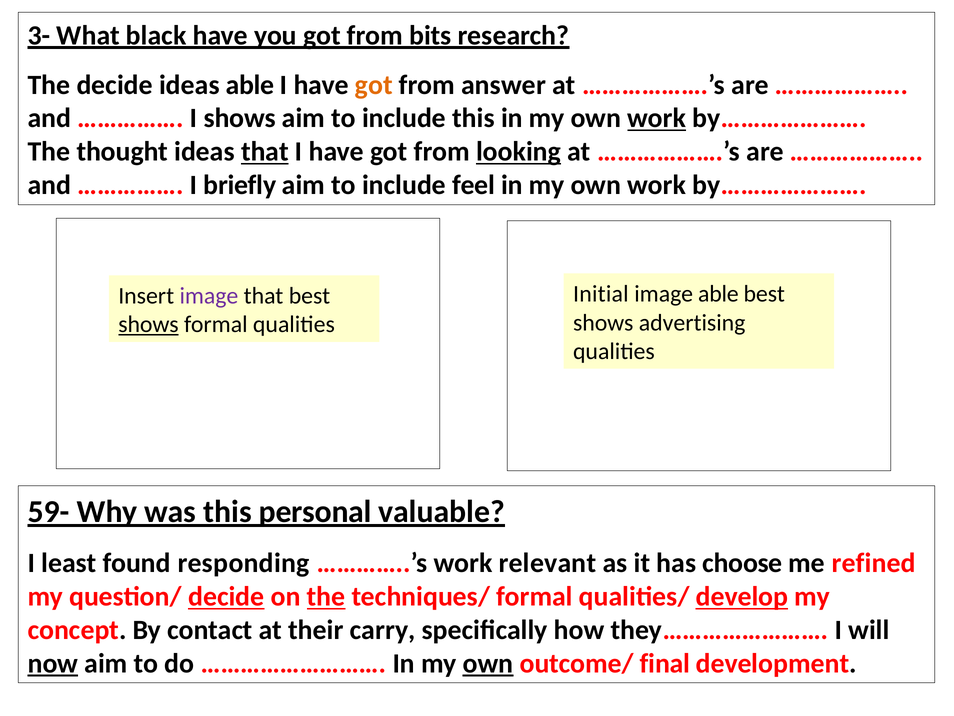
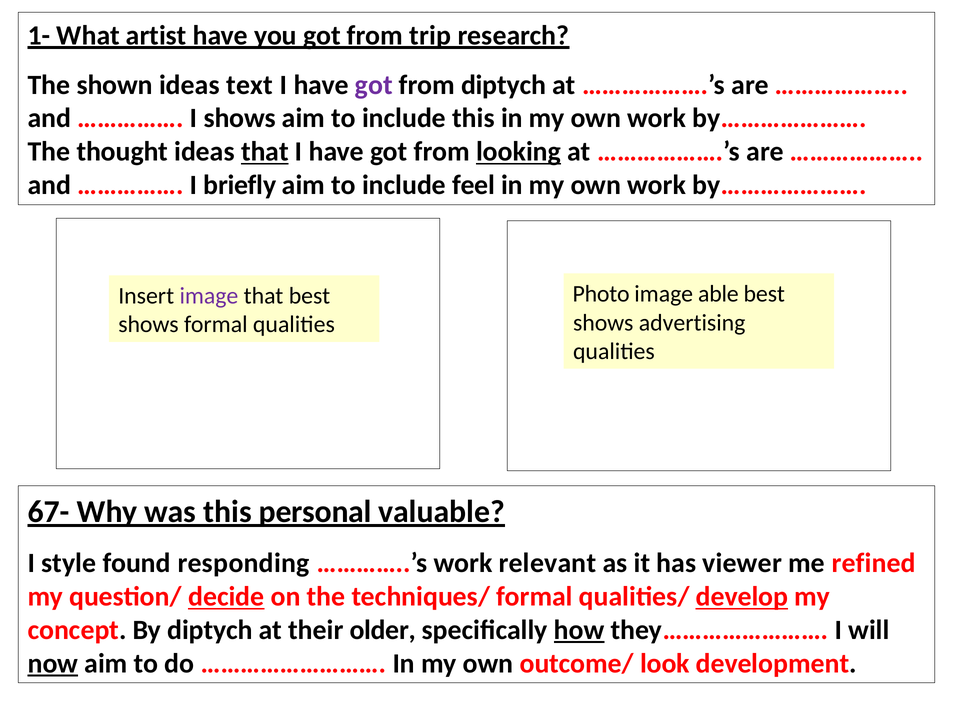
3-: 3- -> 1-
black: black -> artist
bits: bits -> trip
The decide: decide -> shown
ideas able: able -> text
got at (374, 85) colour: orange -> purple
from answer: answer -> diptych
work at (657, 118) underline: present -> none
Initial: Initial -> Photo
shows at (148, 324) underline: present -> none
59-: 59- -> 67-
least: least -> style
choose: choose -> viewer
the at (326, 596) underline: present -> none
By contact: contact -> diptych
carry: carry -> older
how underline: none -> present
own at (488, 663) underline: present -> none
final: final -> look
